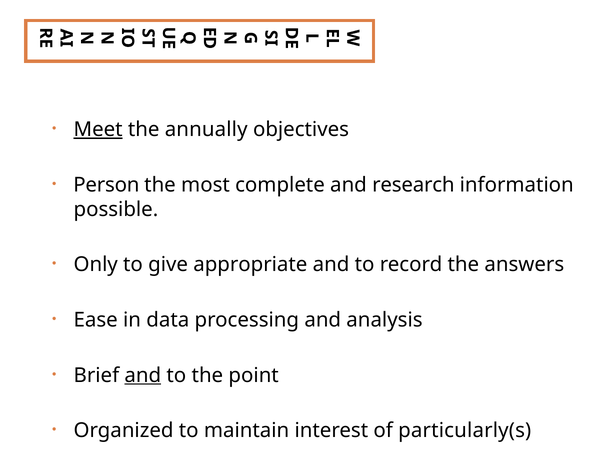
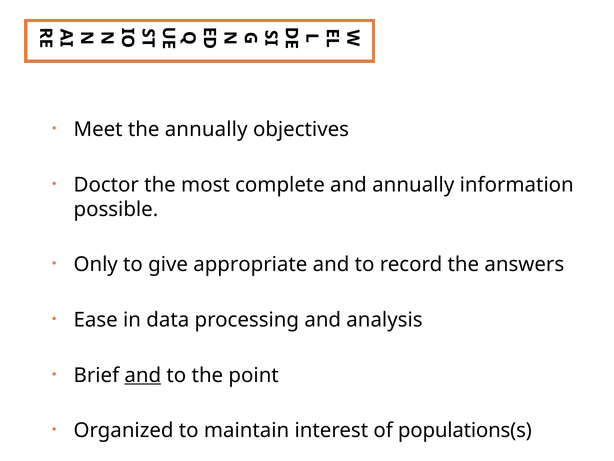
Meet underline: present -> none
Person: Person -> Doctor
and research: research -> annually
particularly(s: particularly(s -> populations(s
